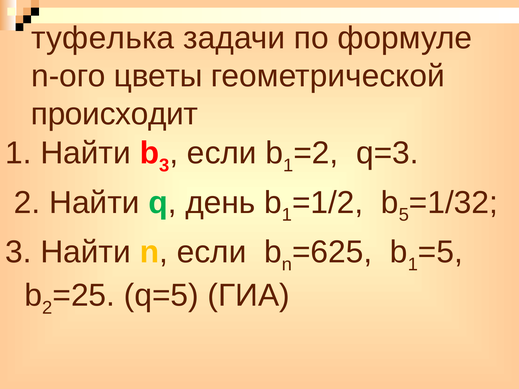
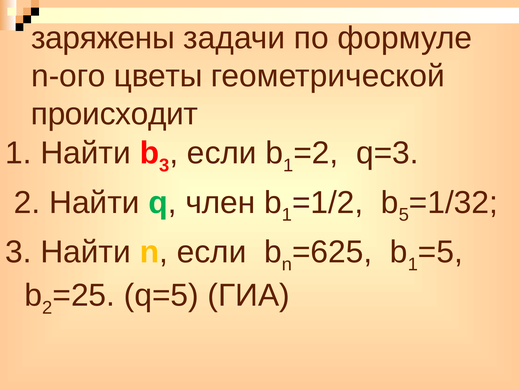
туфелька: туфелька -> заряжены
день: день -> член
